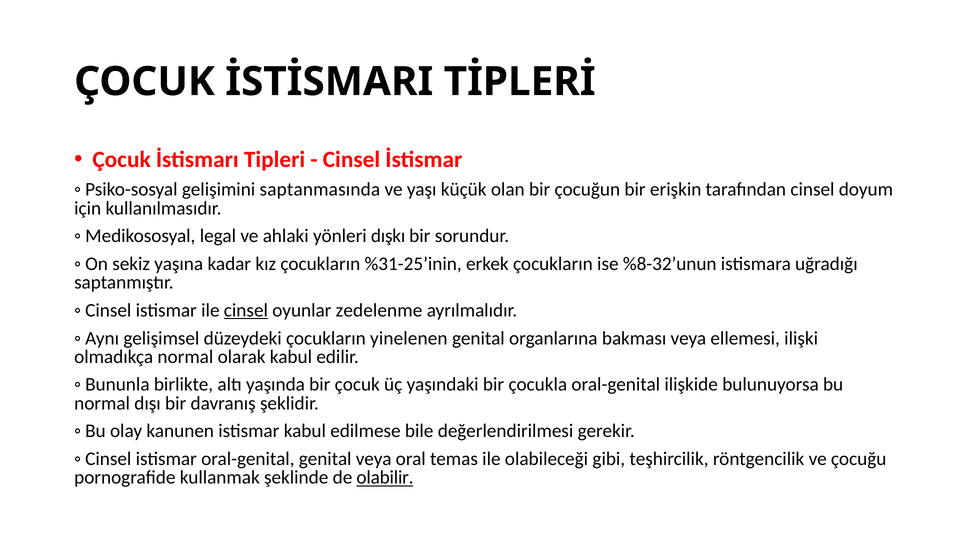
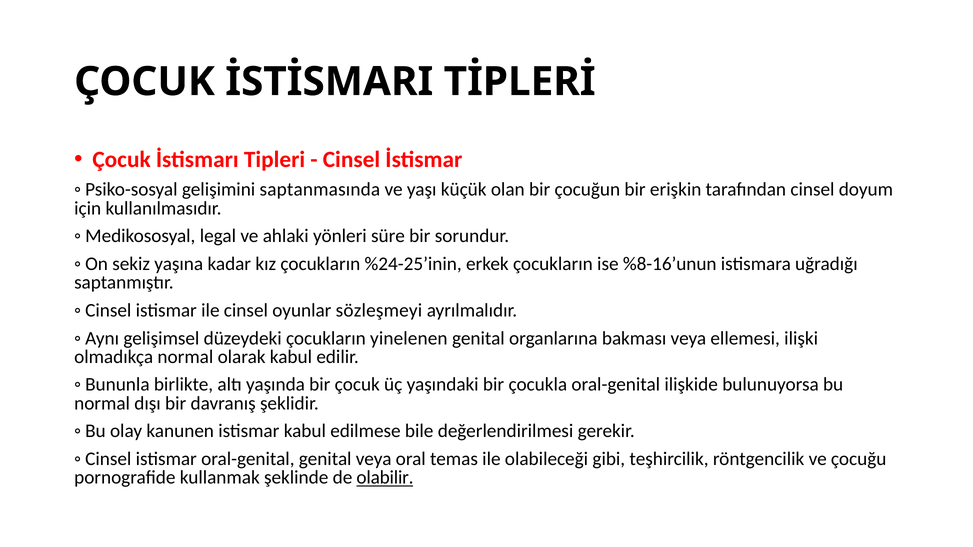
dışkı: dışkı -> süre
%31-25’inin: %31-25’inin -> %24-25’inin
%8-32’unun: %8-32’unun -> %8-16’unun
cinsel at (246, 311) underline: present -> none
zedelenme: zedelenme -> sözleşmeyi
